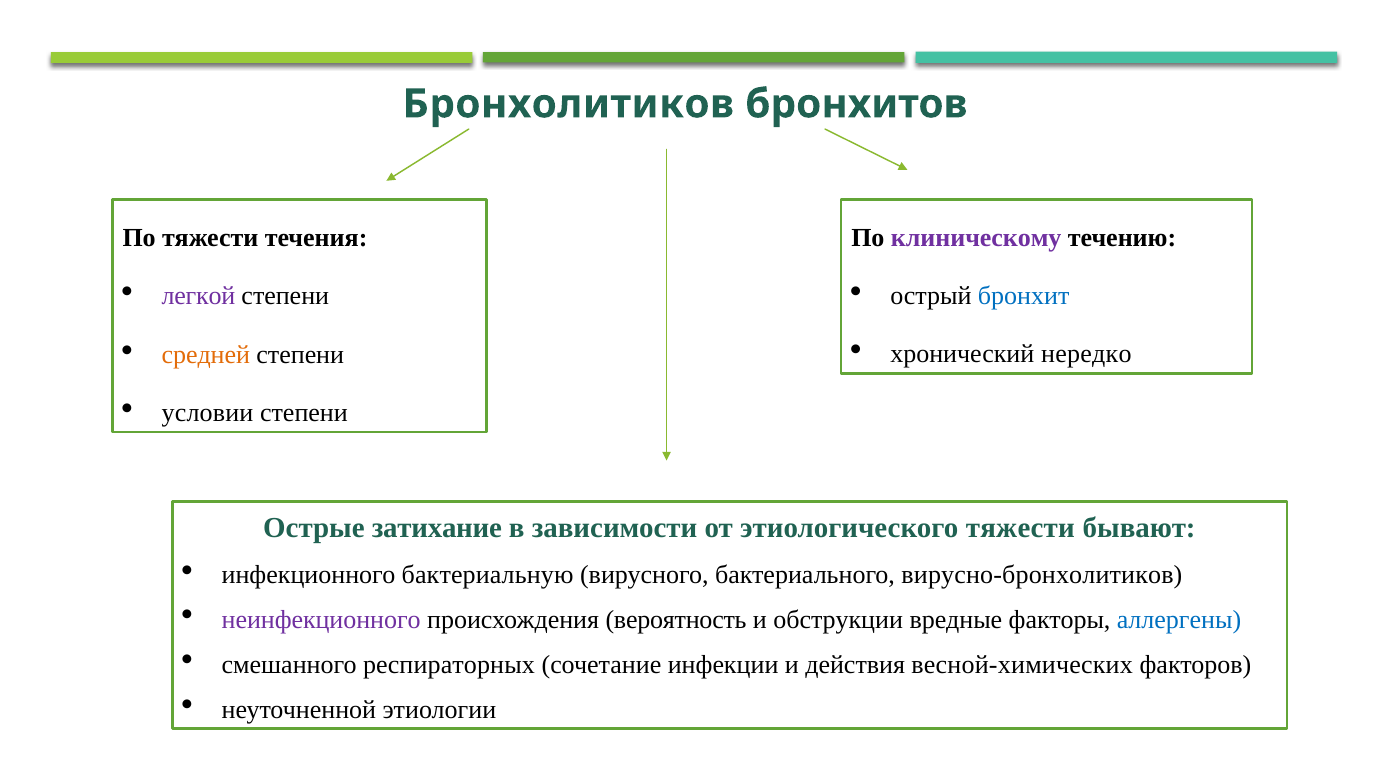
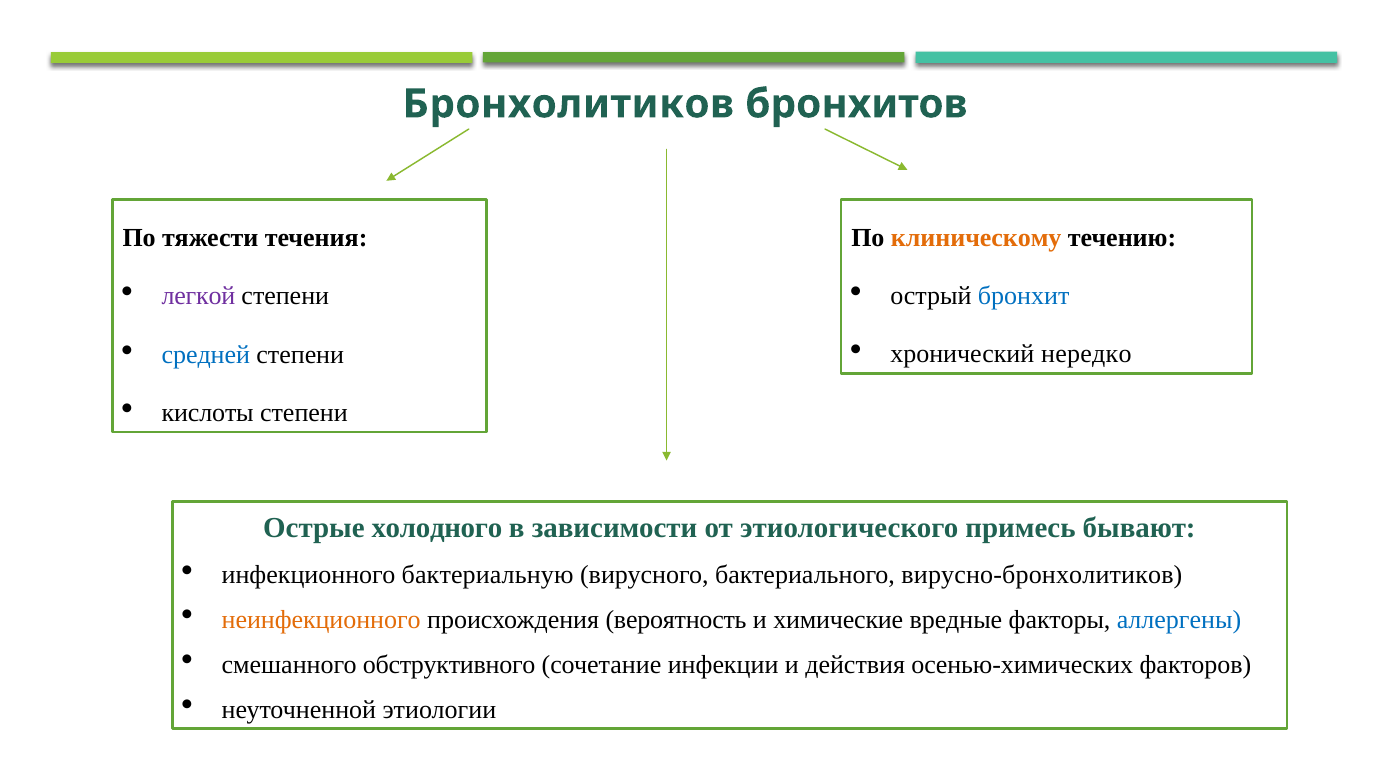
клиническому colour: purple -> orange
средней colour: orange -> blue
условии: условии -> кислоты
затихание: затихание -> холодного
этиологического тяжести: тяжести -> примесь
неинфекционного colour: purple -> orange
обструкции: обструкции -> химические
респираторных: респираторных -> обструктивного
весной-химических: весной-химических -> осенью-химических
